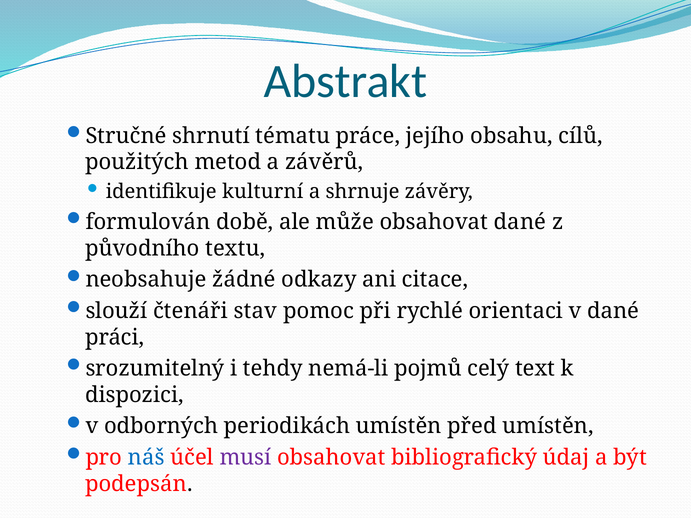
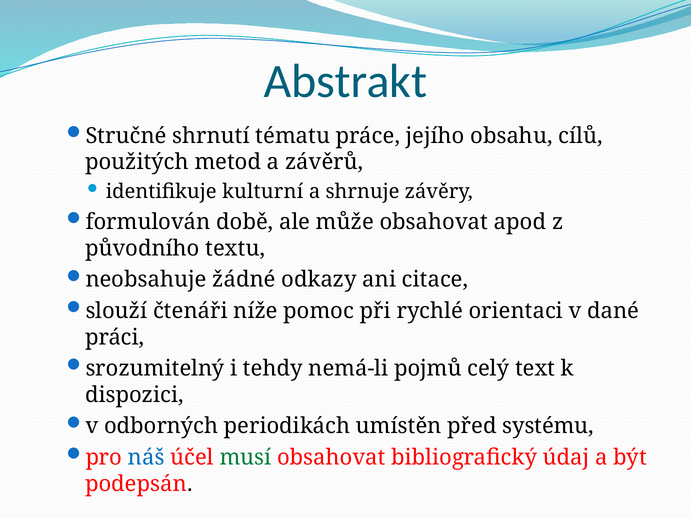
obsahovat dané: dané -> apod
stav: stav -> níže
před umístěn: umístěn -> systému
musí colour: purple -> green
